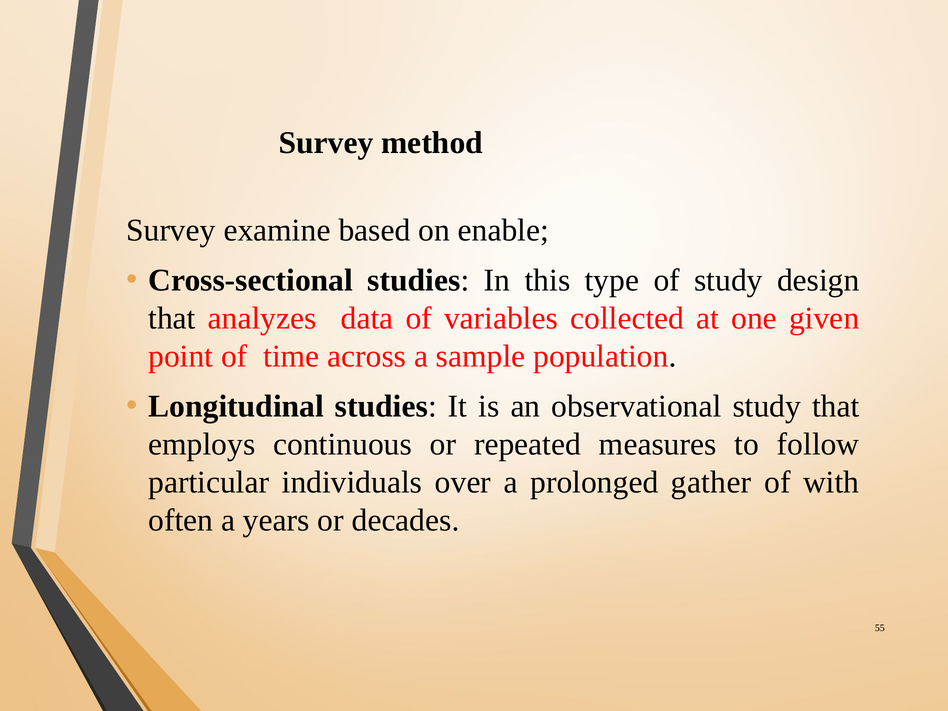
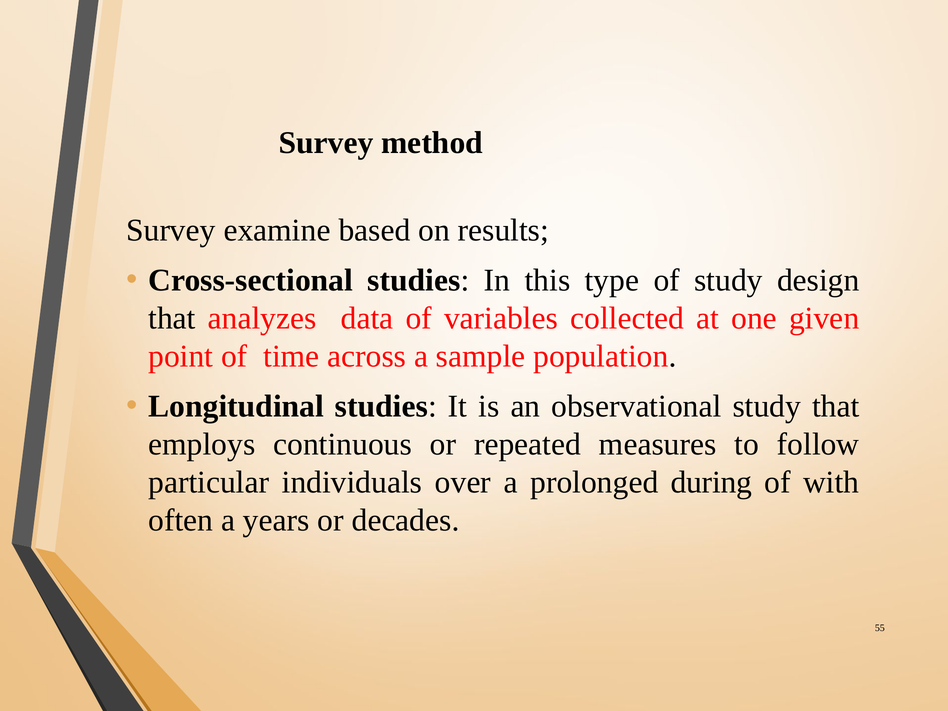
enable: enable -> results
gather: gather -> during
